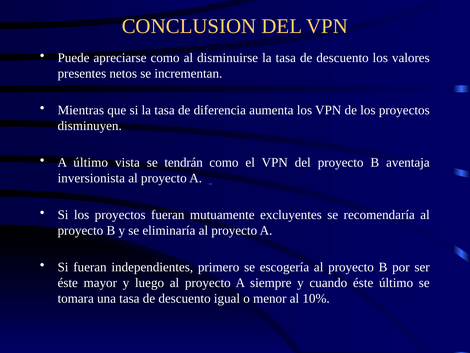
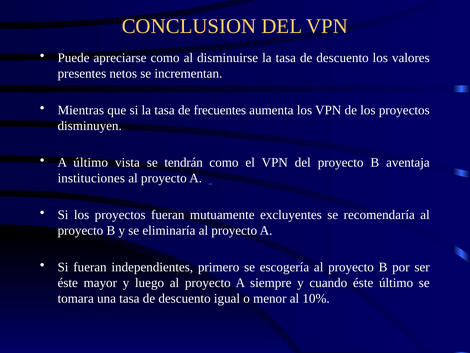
diferencia: diferencia -> frecuentes
inversionista: inversionista -> instituciones
